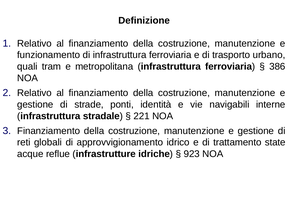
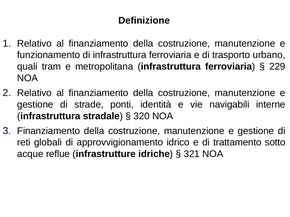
386: 386 -> 229
221: 221 -> 320
state: state -> sotto
923: 923 -> 321
